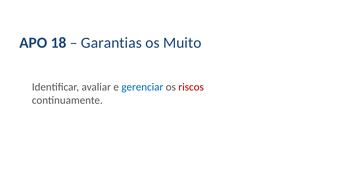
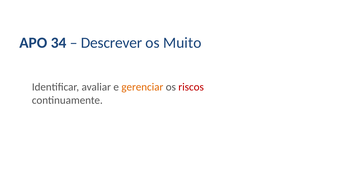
18: 18 -> 34
Garantias: Garantias -> Descrever
gerenciar colour: blue -> orange
